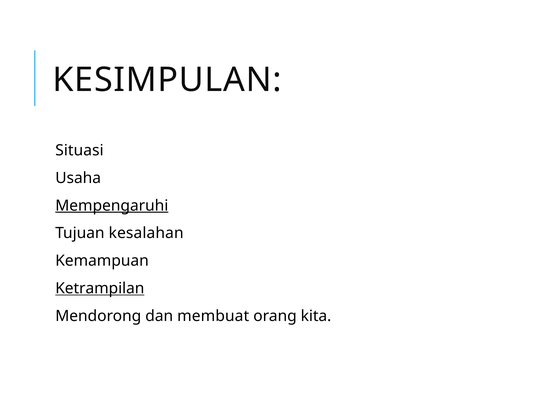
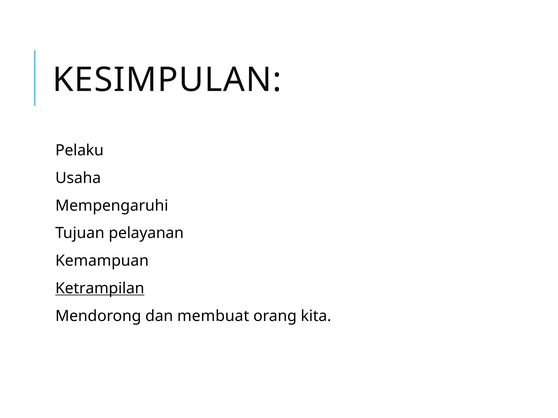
Situasi: Situasi -> Pelaku
Mempengaruhi underline: present -> none
kesalahan: kesalahan -> pelayanan
